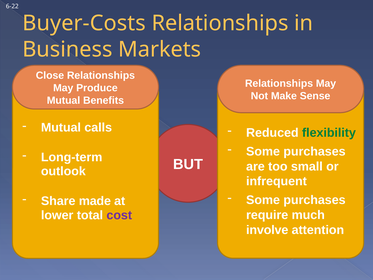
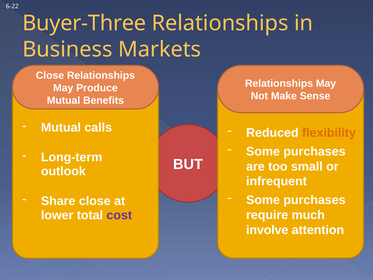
Buyer-Costs: Buyer-Costs -> Buyer-Three
flexibility colour: green -> orange
Share made: made -> close
